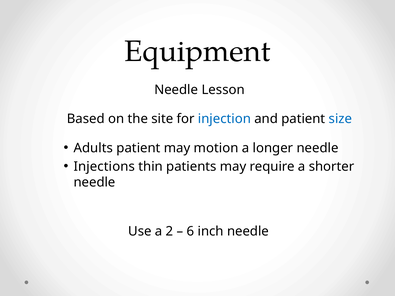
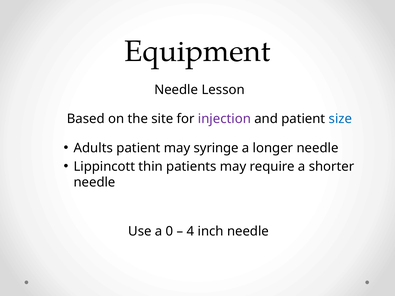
injection colour: blue -> purple
motion: motion -> syringe
Injections: Injections -> Lippincott
2: 2 -> 0
6: 6 -> 4
